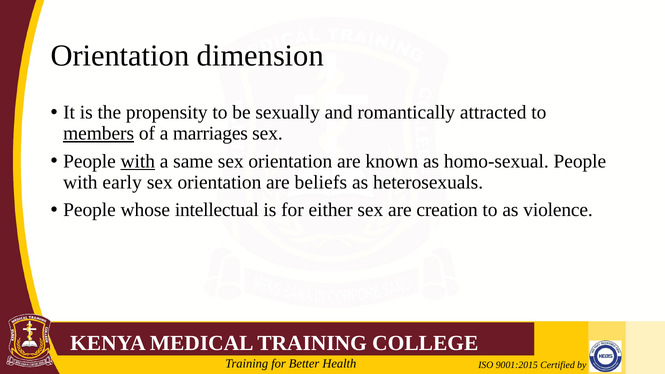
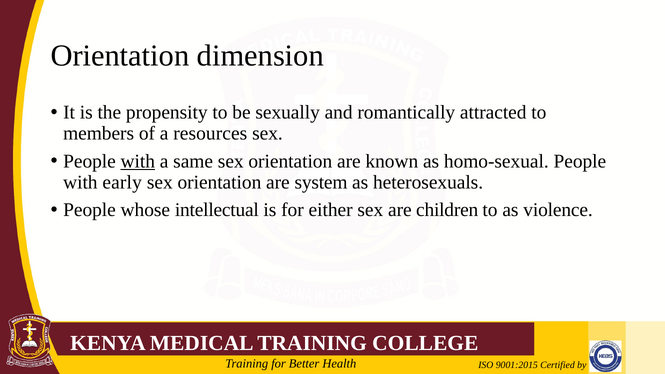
members underline: present -> none
marriages: marriages -> resources
beliefs: beliefs -> system
creation: creation -> children
